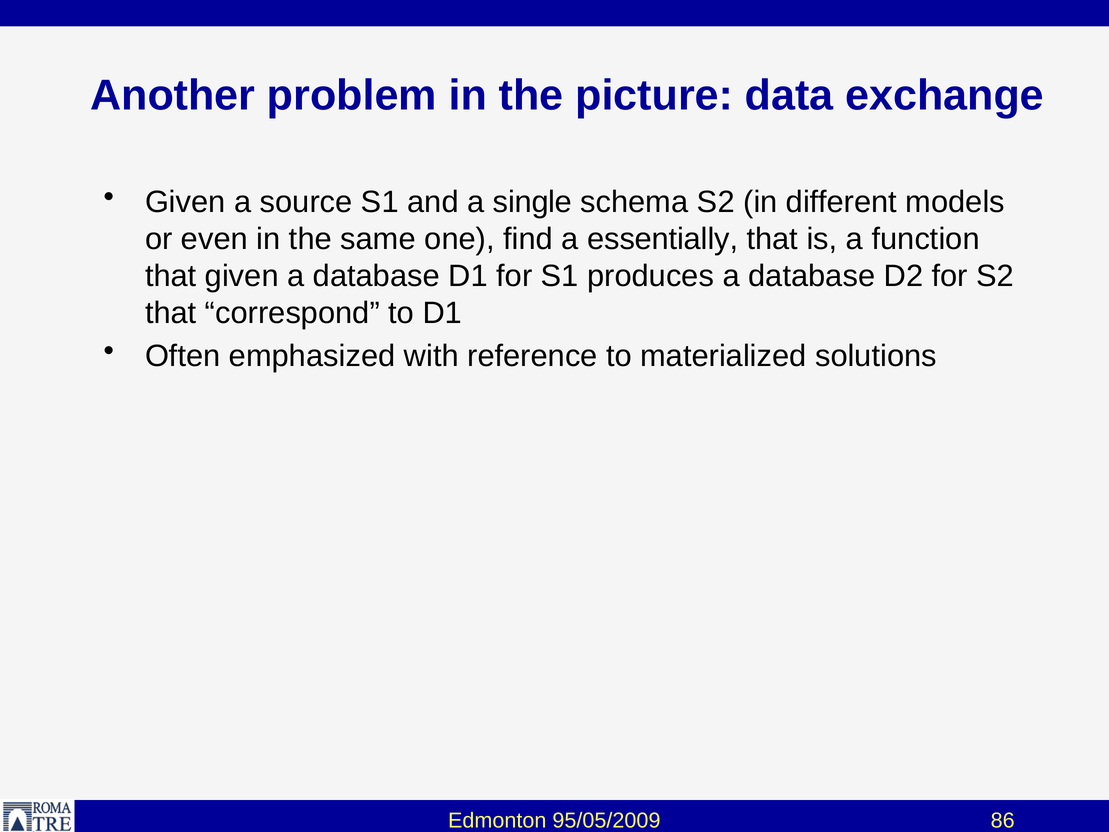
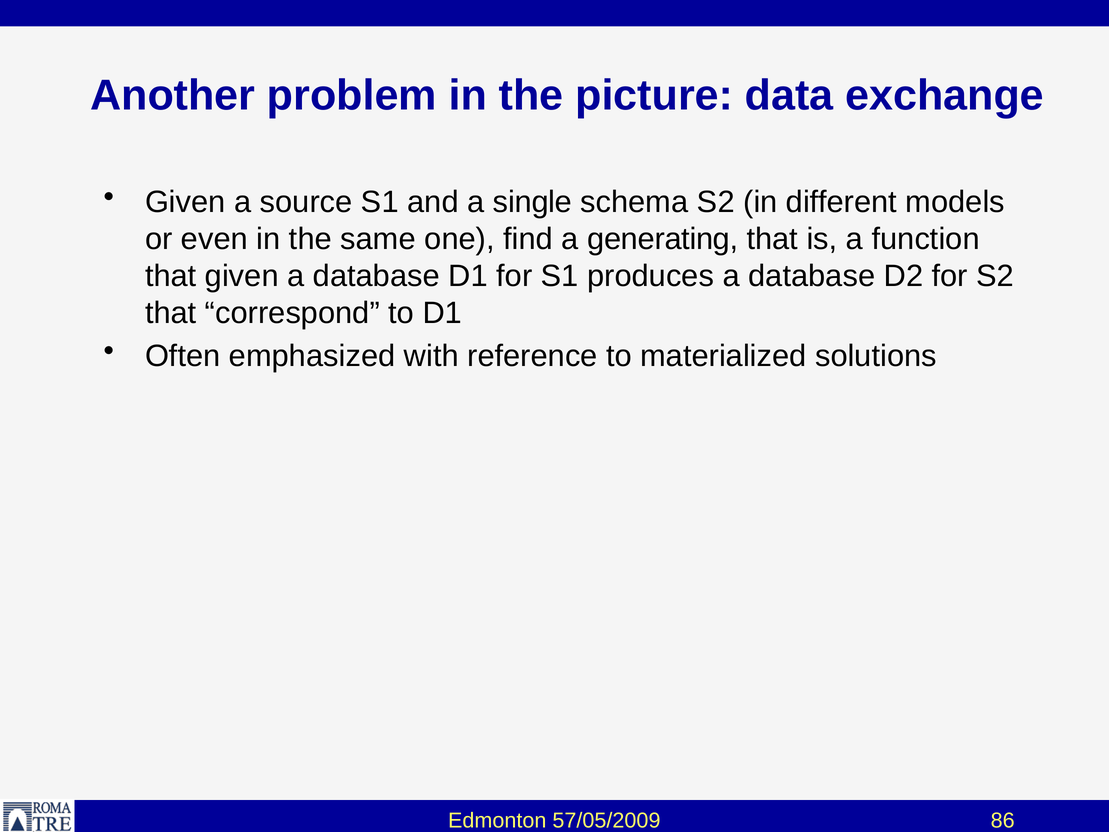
essentially: essentially -> generating
95/05/2009: 95/05/2009 -> 57/05/2009
